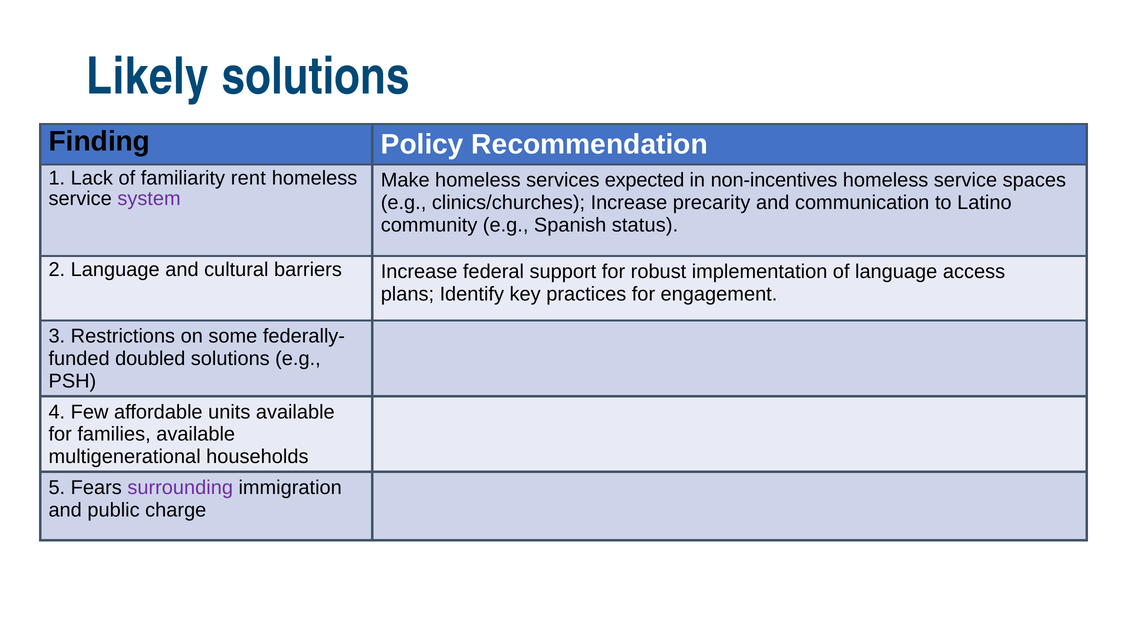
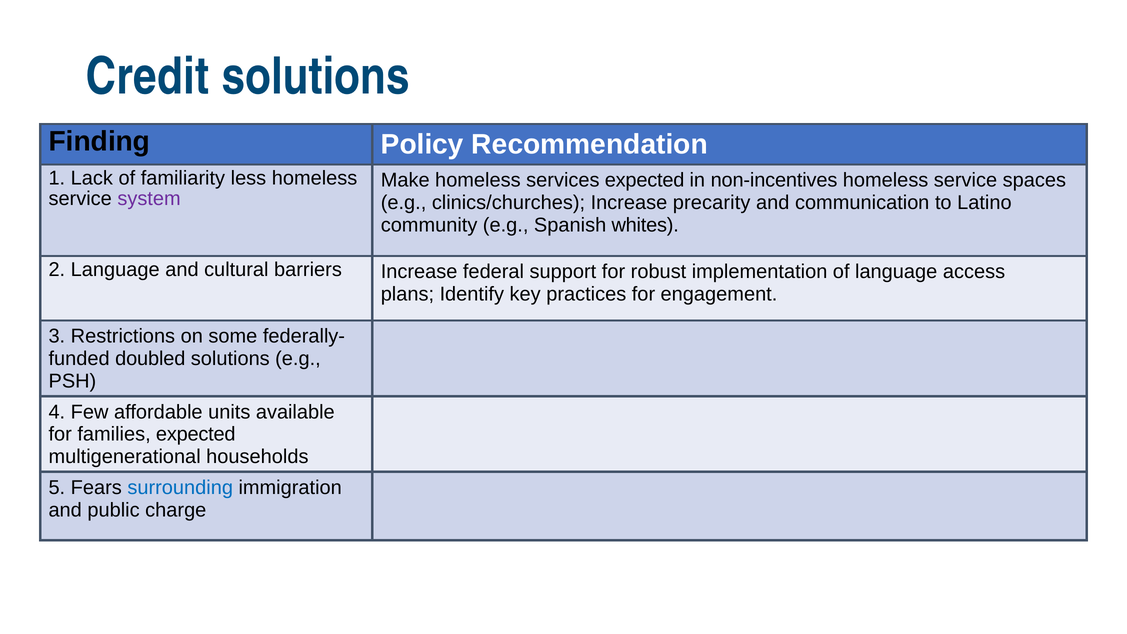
Likely: Likely -> Credit
rent: rent -> less
status: status -> whites
families available: available -> expected
surrounding colour: purple -> blue
